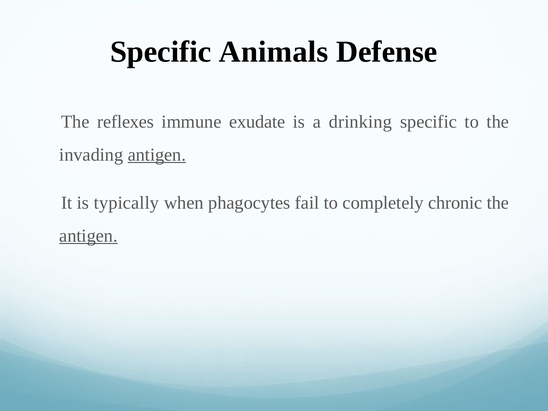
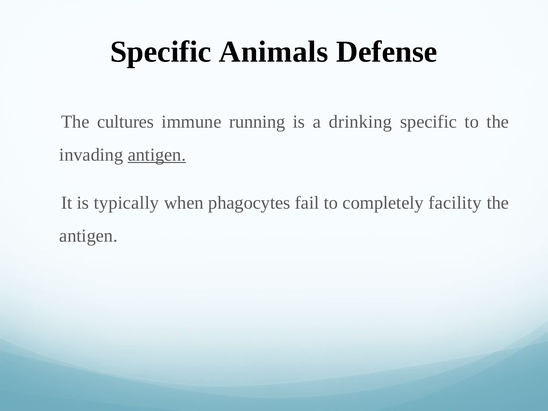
reflexes: reflexes -> cultures
exudate: exudate -> running
chronic: chronic -> facility
antigen at (88, 236) underline: present -> none
